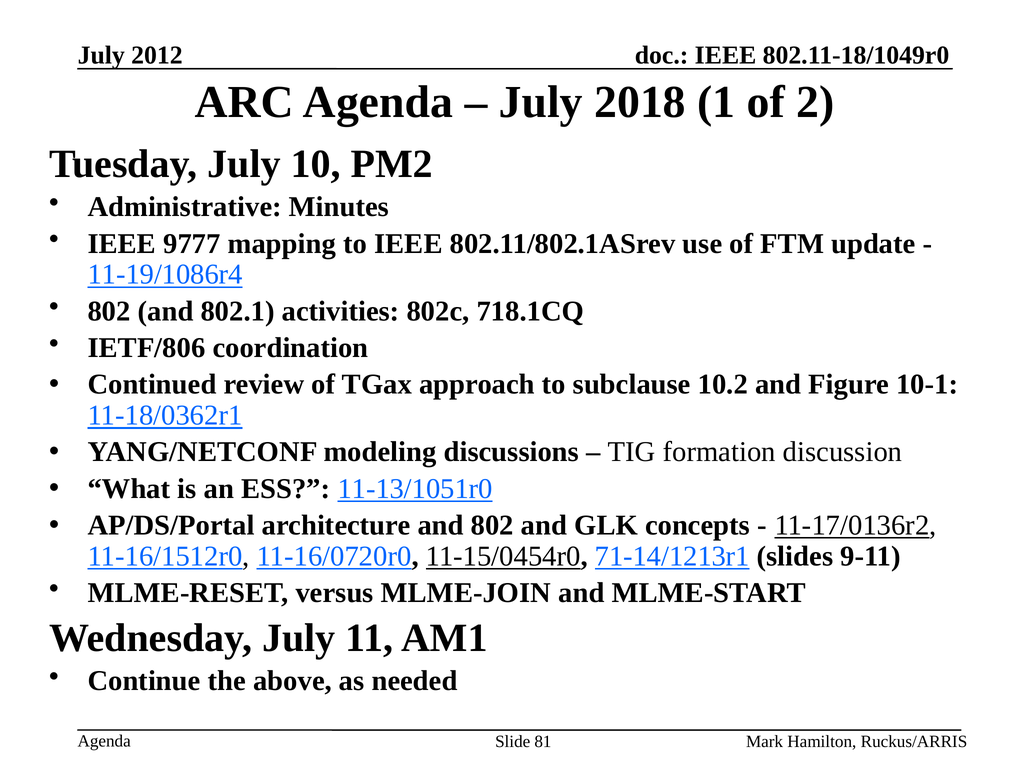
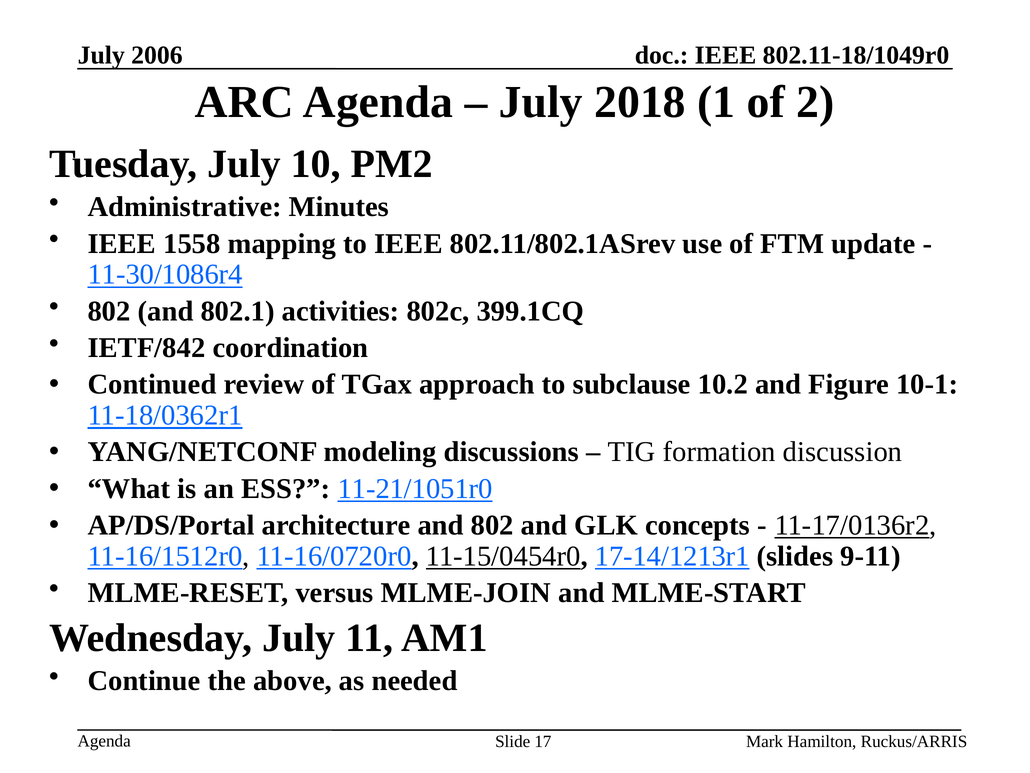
2012: 2012 -> 2006
9777: 9777 -> 1558
11-19/1086r4: 11-19/1086r4 -> 11-30/1086r4
718.1CQ: 718.1CQ -> 399.1CQ
IETF/806: IETF/806 -> IETF/842
11-13/1051r0: 11-13/1051r0 -> 11-21/1051r0
71-14/1213r1: 71-14/1213r1 -> 17-14/1213r1
81: 81 -> 17
